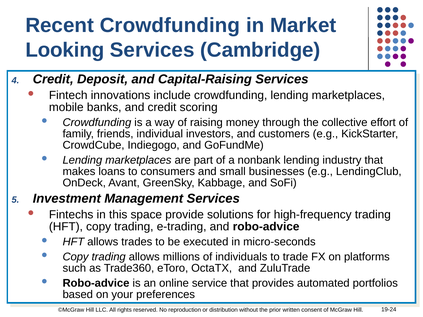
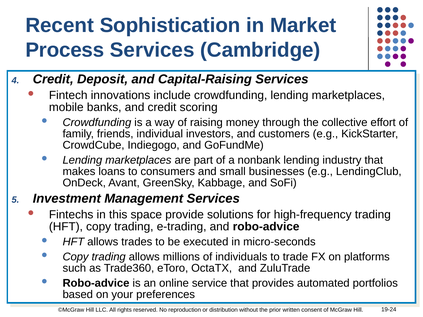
Recent Crowdfunding: Crowdfunding -> Sophistication
Looking: Looking -> Process
